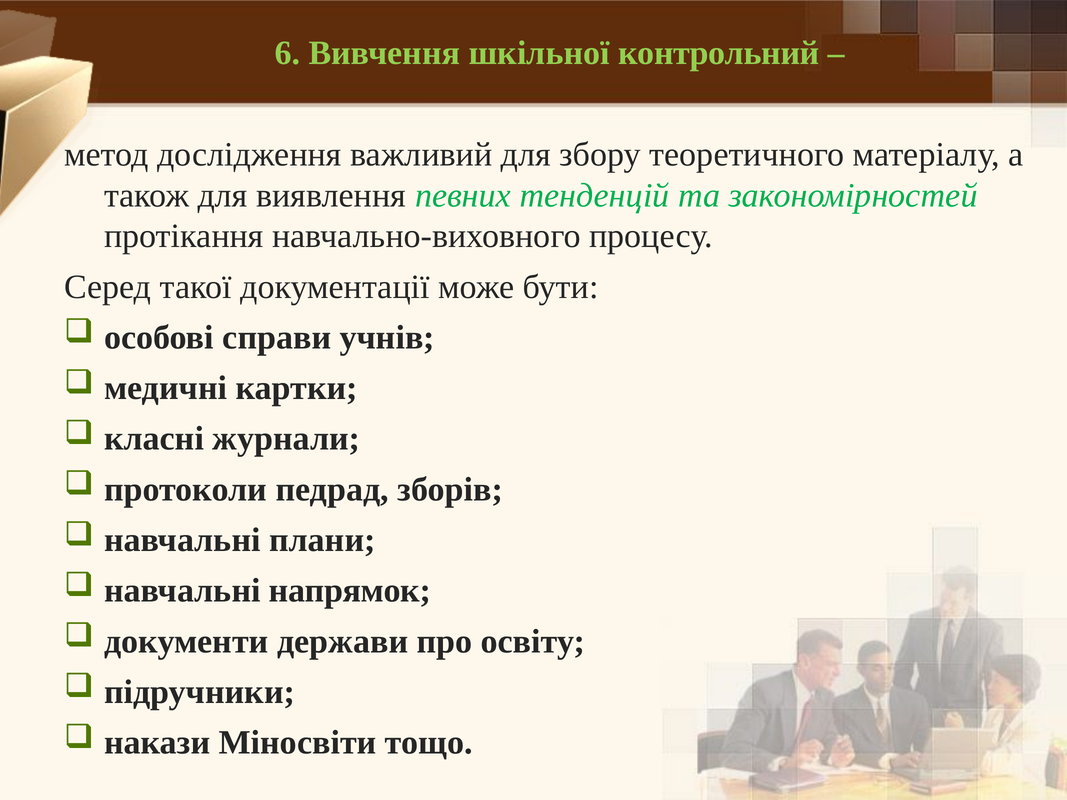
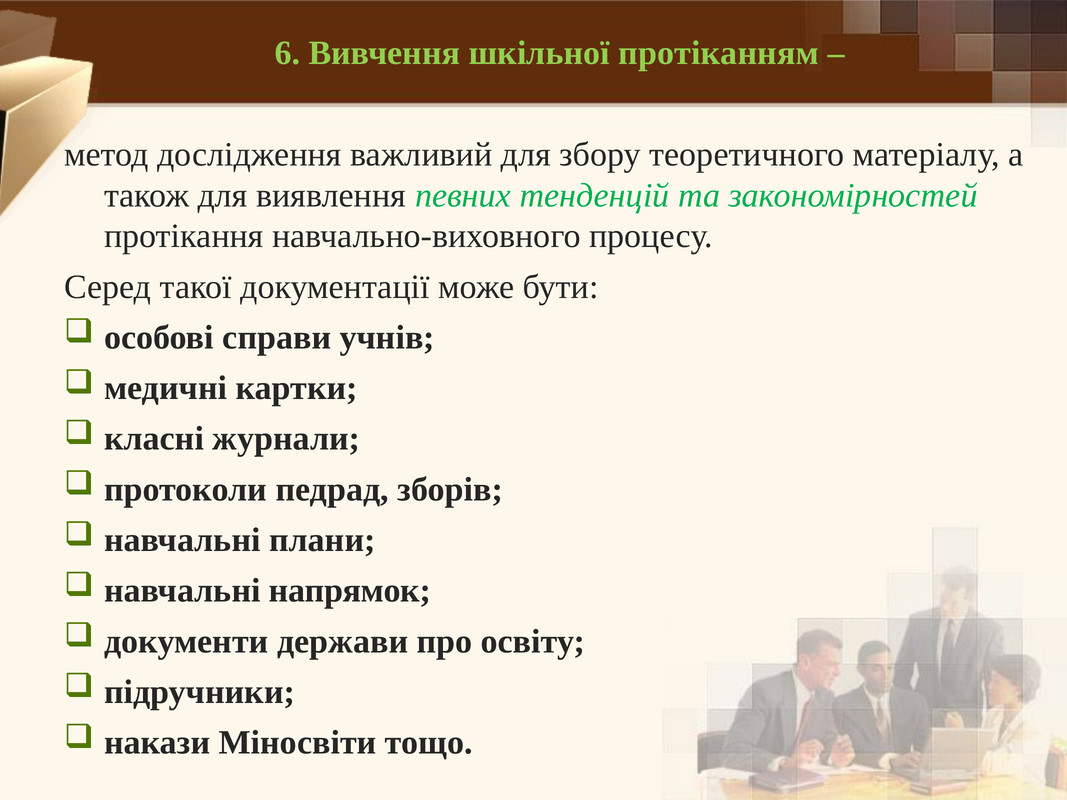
контрольний: контрольний -> протіканням
